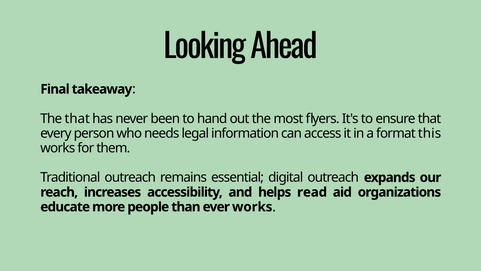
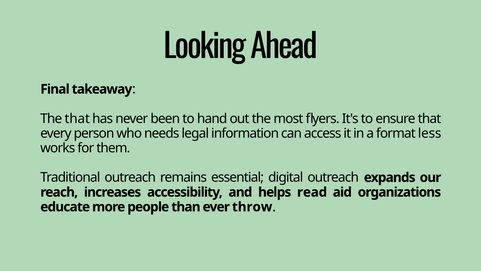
this: this -> less
ever works: works -> throw
